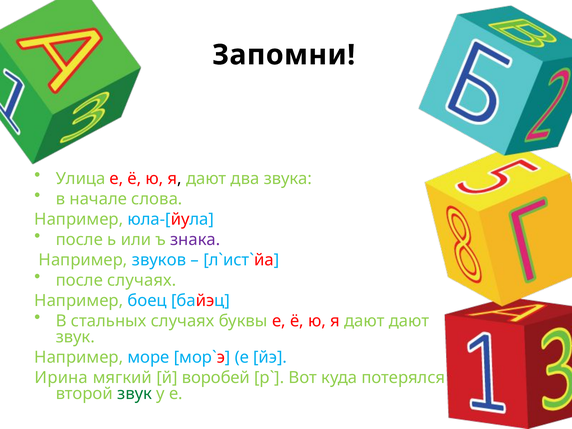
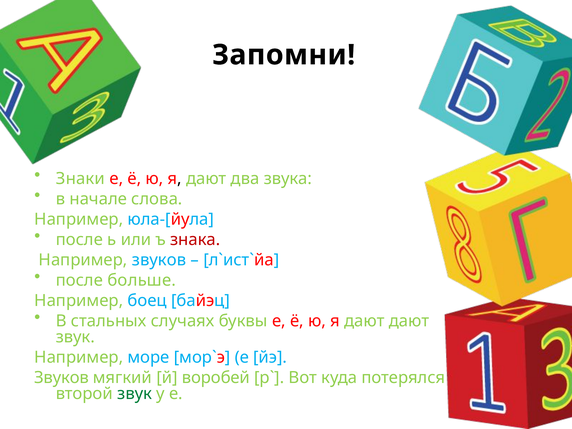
Улица: Улица -> Знаки
знака colour: purple -> red
после случаях: случаях -> больше
Ирина at (61, 378): Ирина -> Звуков
